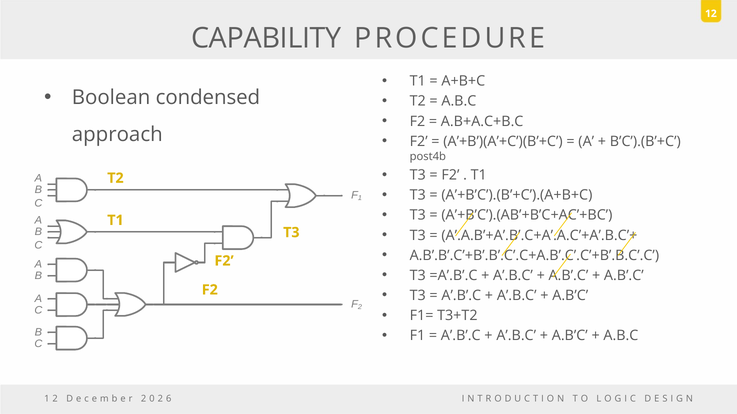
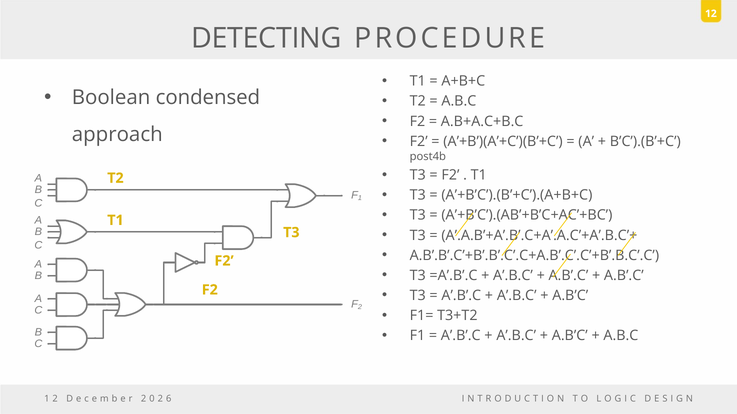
CAPABILITY: CAPABILITY -> DETECTING
